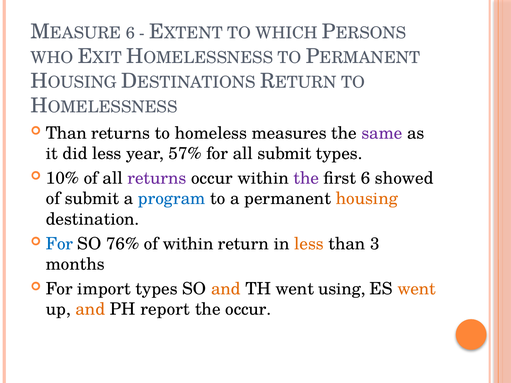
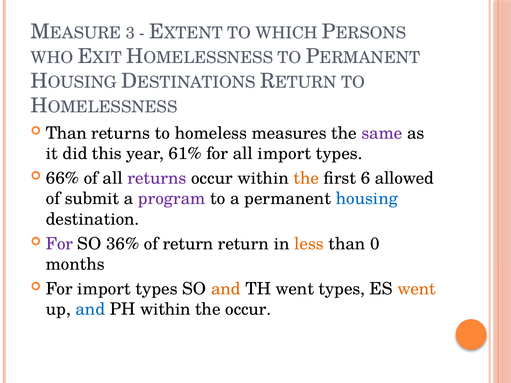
6 at (130, 33): 6 -> 3
did less: less -> this
57%: 57% -> 61%
all submit: submit -> import
10%: 10% -> 66%
the at (306, 178) colour: purple -> orange
showed: showed -> allowed
program colour: blue -> purple
housing colour: orange -> blue
For at (59, 244) colour: blue -> purple
76%: 76% -> 36%
of within: within -> return
3: 3 -> 0
went using: using -> types
and at (90, 309) colour: orange -> blue
PH report: report -> within
